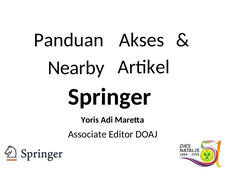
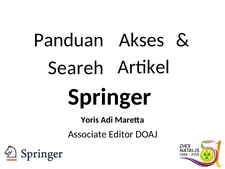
Nearby: Nearby -> Seareh
